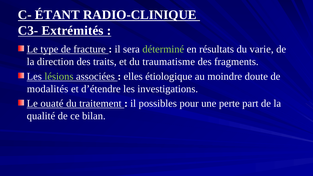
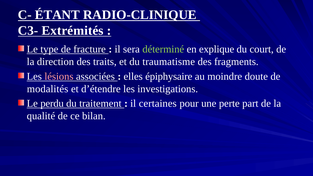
résultats: résultats -> explique
varie: varie -> court
lésions colour: light green -> pink
étiologique: étiologique -> épiphysaire
ouaté: ouaté -> perdu
possibles: possibles -> certaines
